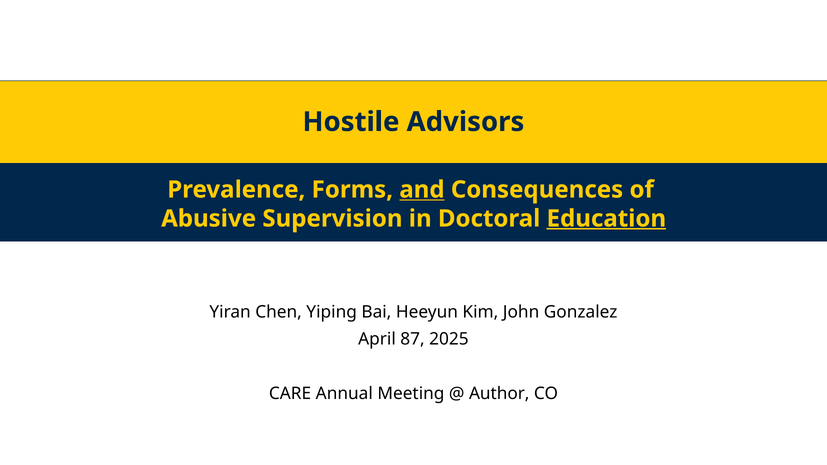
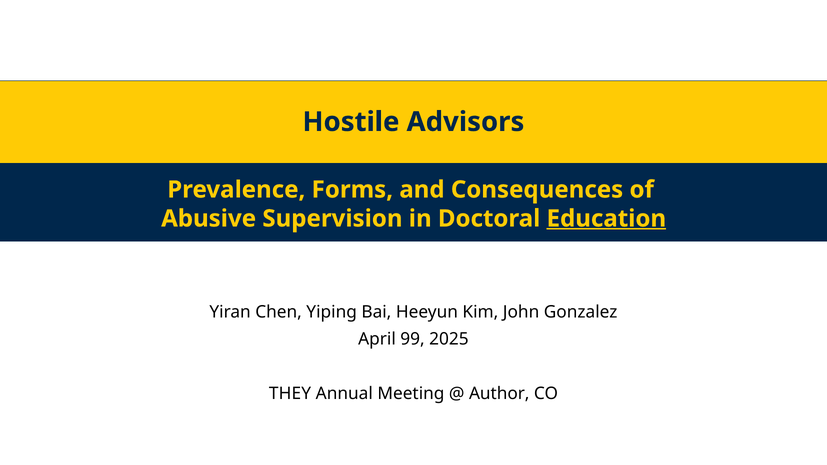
and underline: present -> none
87: 87 -> 99
CARE: CARE -> THEY
